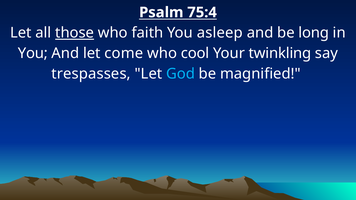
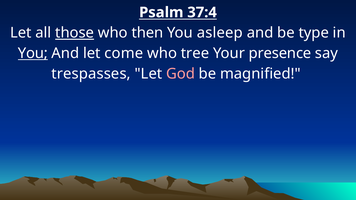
75:4: 75:4 -> 37:4
faith: faith -> then
long: long -> type
You at (33, 53) underline: none -> present
cool: cool -> tree
twinkling: twinkling -> presence
God colour: light blue -> pink
